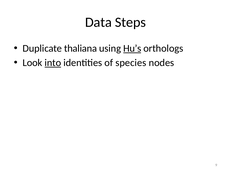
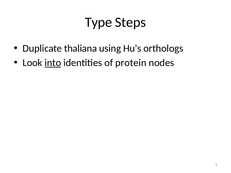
Data: Data -> Type
Hu’s underline: present -> none
species: species -> protein
